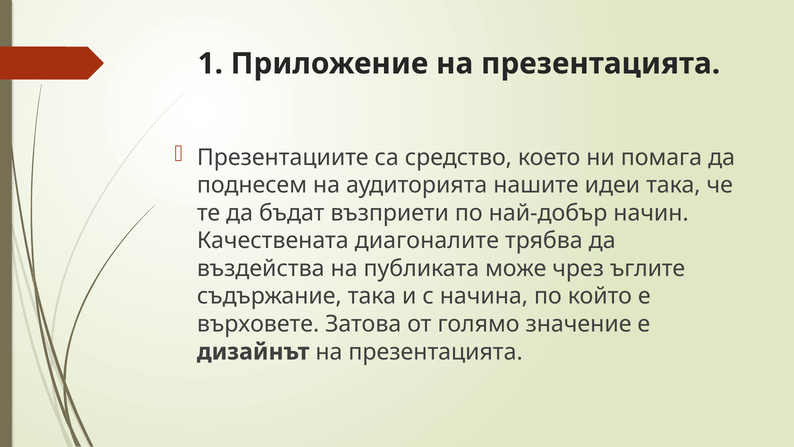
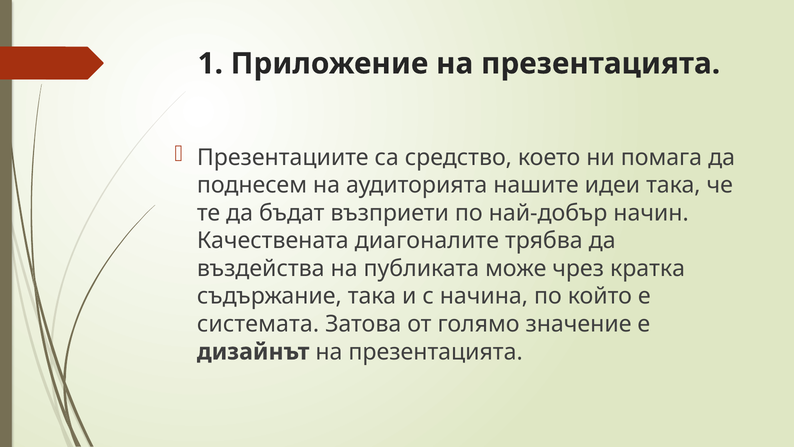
ъглите: ъглите -> кратка
върховете: върховете -> системата
